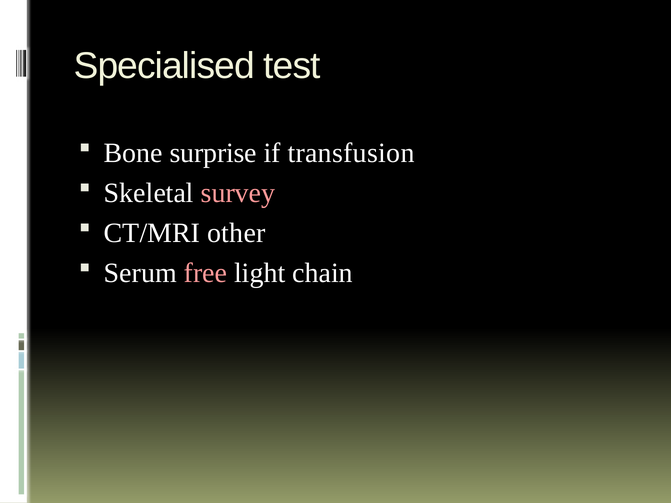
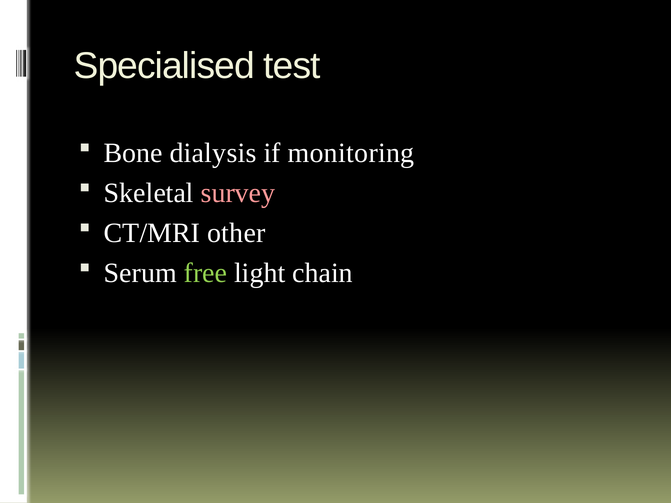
surprise: surprise -> dialysis
transfusion: transfusion -> monitoring
free colour: pink -> light green
